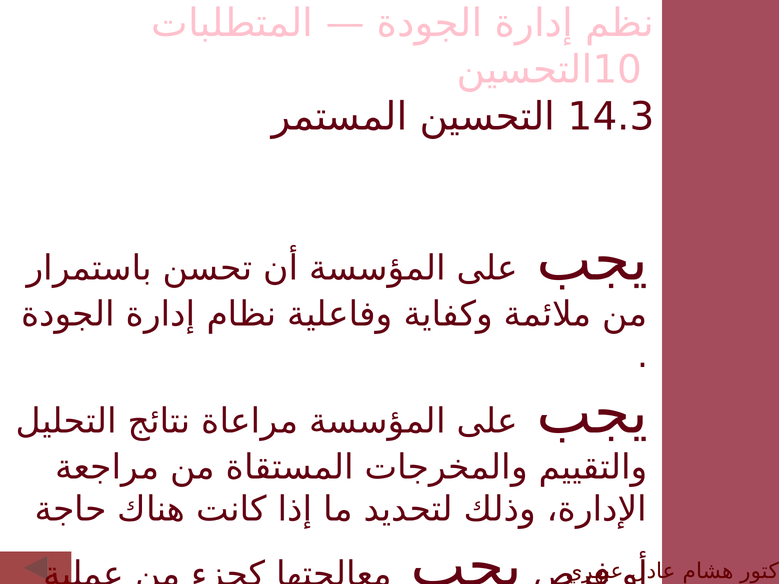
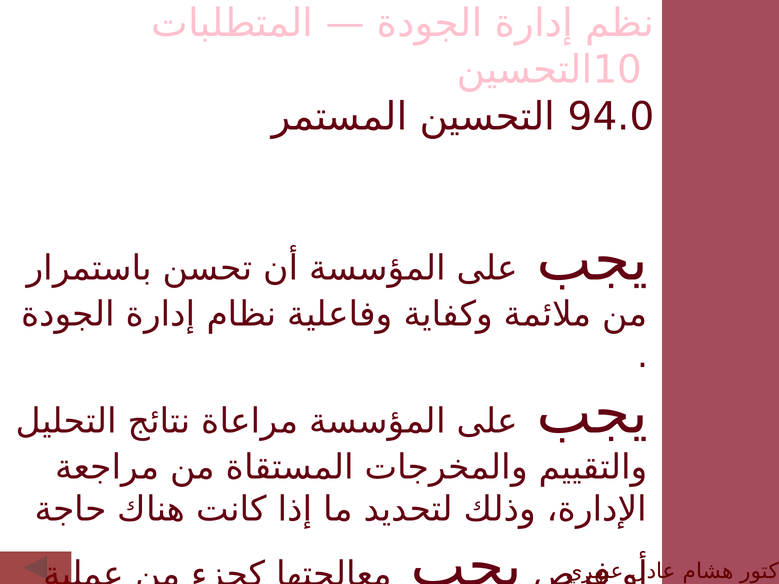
14.3: 14.3 -> 94.0
